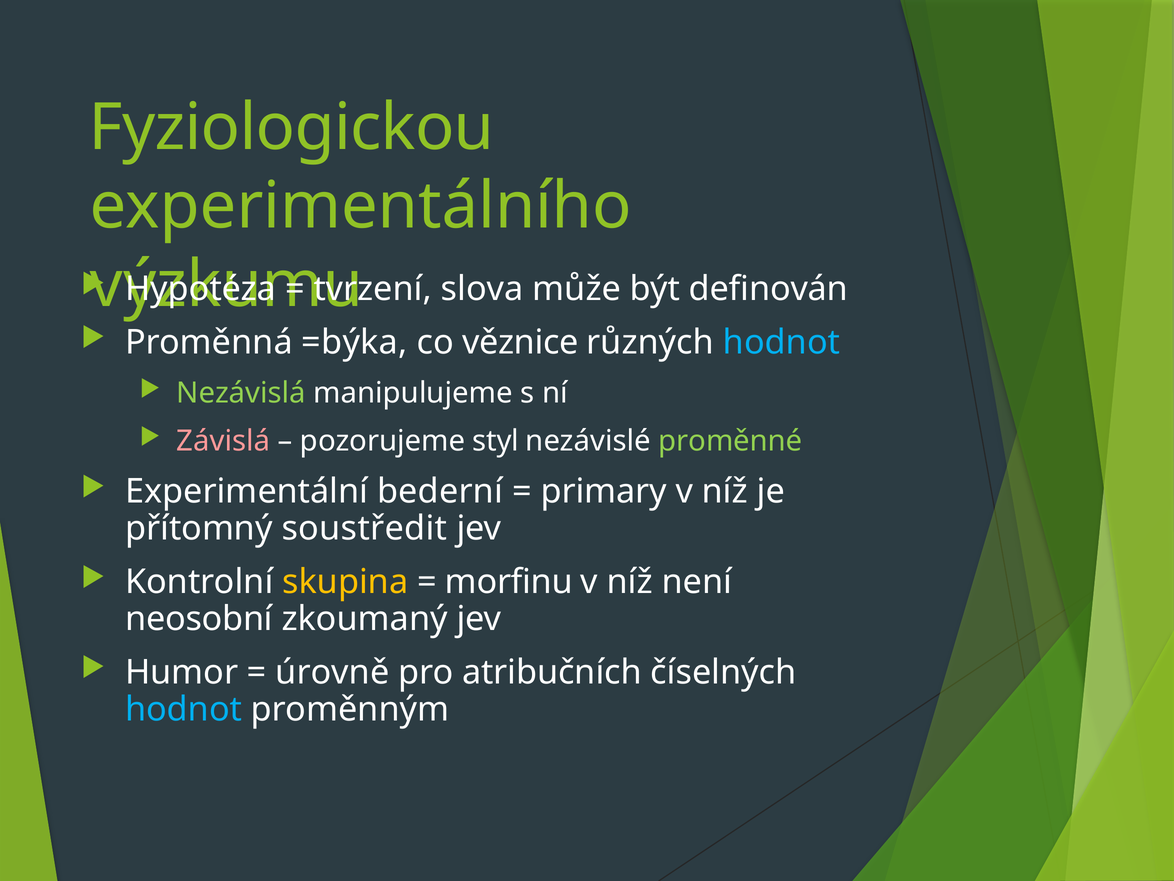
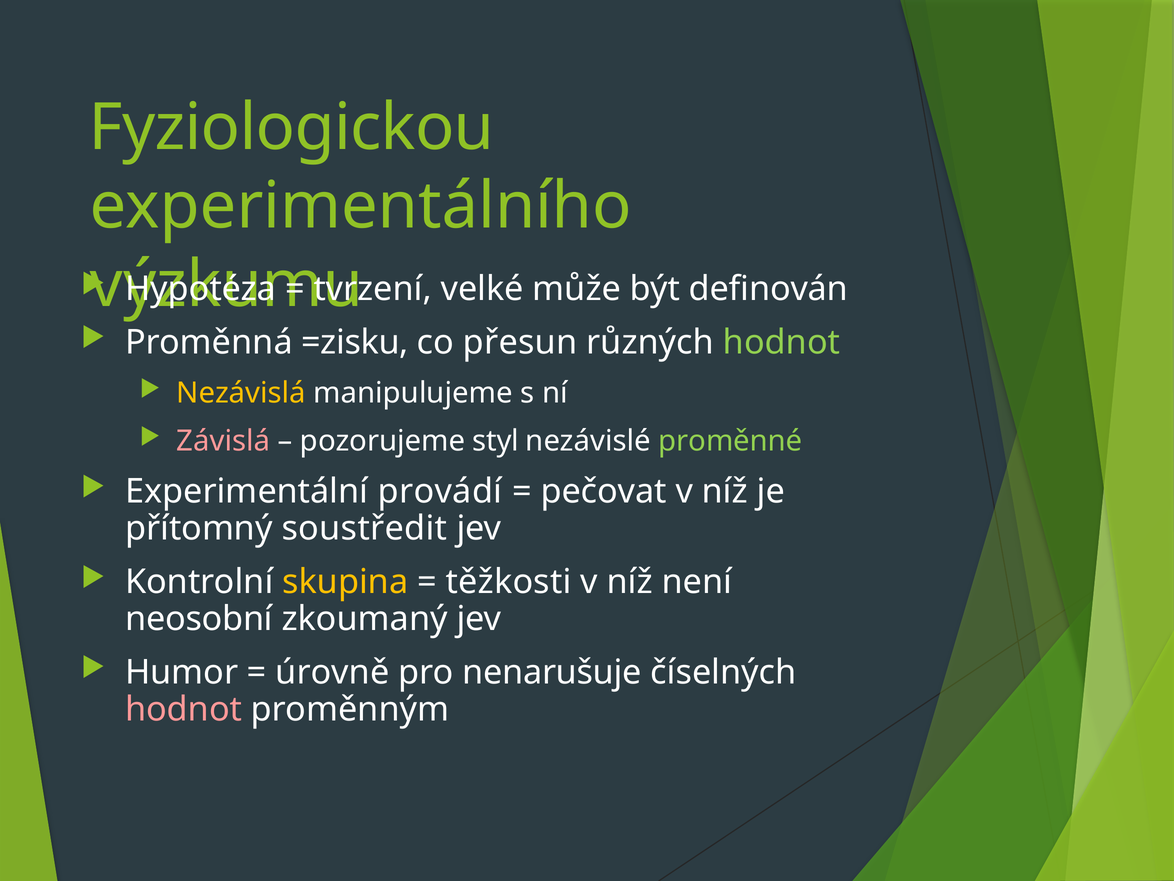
slova: slova -> velké
=býka: =býka -> =zisku
věznice: věznice -> přesun
hodnot at (782, 342) colour: light blue -> light green
Nezávislá colour: light green -> yellow
bederní: bederní -> provádí
primary: primary -> pečovat
morfinu: morfinu -> těžkosti
atribučních: atribučních -> nenarušuje
hodnot at (184, 709) colour: light blue -> pink
